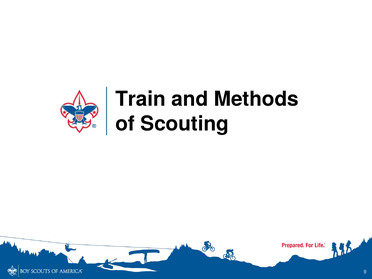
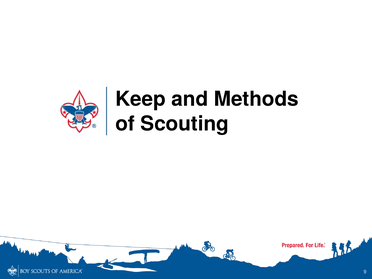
Train: Train -> Keep
